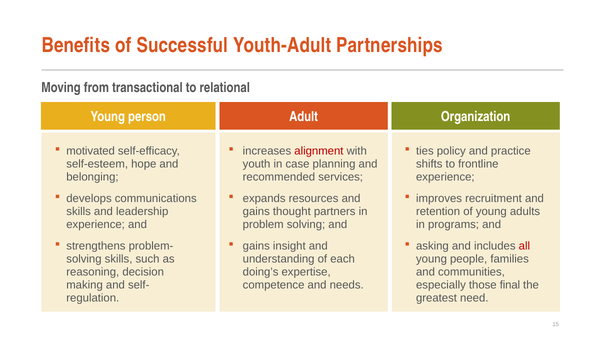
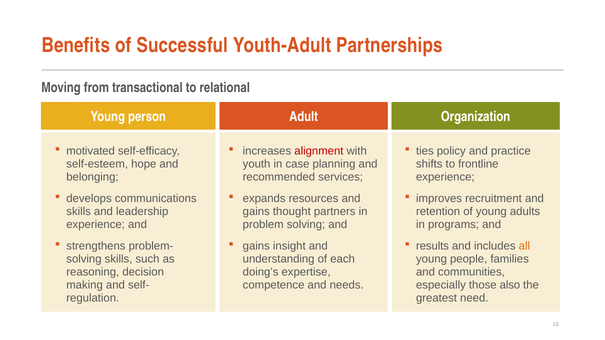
asking: asking -> results
all colour: red -> orange
final: final -> also
